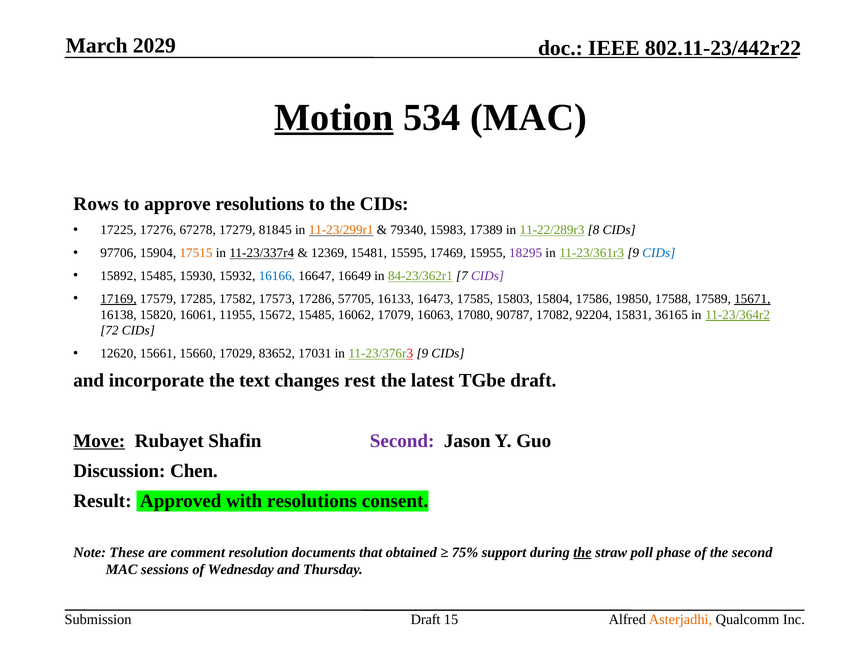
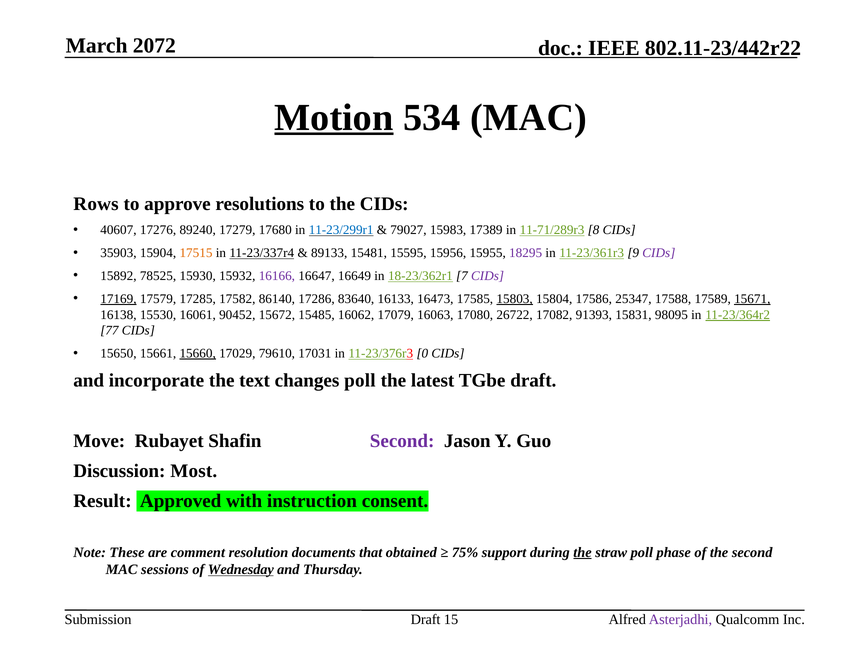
2029: 2029 -> 2072
17225: 17225 -> 40607
67278: 67278 -> 89240
81845: 81845 -> 17680
11-23/299r1 colour: orange -> blue
79340: 79340 -> 79027
11-22/289r3: 11-22/289r3 -> 11-71/289r3
97706: 97706 -> 35903
12369: 12369 -> 89133
17469: 17469 -> 15956
CIDs at (659, 253) colour: blue -> purple
15892 15485: 15485 -> 78525
16166 colour: blue -> purple
84-23/362r1: 84-23/362r1 -> 18-23/362r1
17573: 17573 -> 86140
57705: 57705 -> 83640
15803 underline: none -> present
19850: 19850 -> 25347
15820: 15820 -> 15530
11955: 11955 -> 90452
90787: 90787 -> 26722
92204: 92204 -> 91393
36165: 36165 -> 98095
72: 72 -> 77
12620: 12620 -> 15650
15660 underline: none -> present
83652: 83652 -> 79610
11-23/376r3 9: 9 -> 0
changes rest: rest -> poll
Move underline: present -> none
Chen: Chen -> Most
with resolutions: resolutions -> instruction
Wednesday underline: none -> present
Asterjadhi colour: orange -> purple
